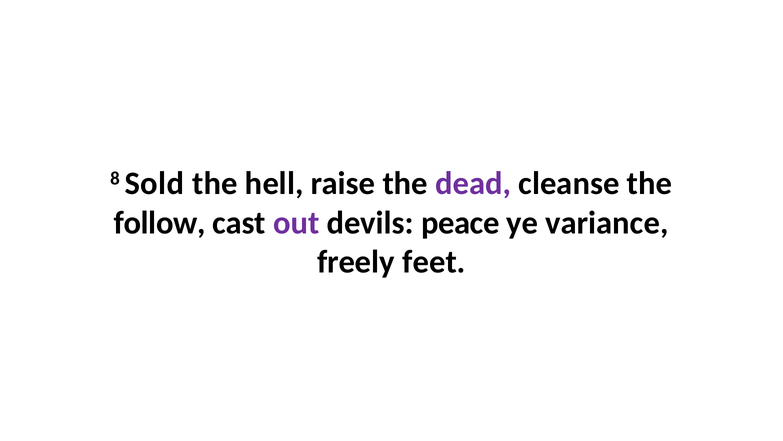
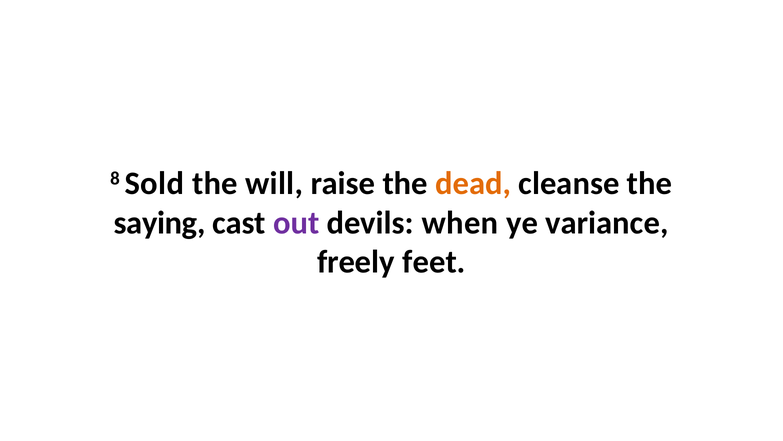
hell: hell -> will
dead colour: purple -> orange
follow: follow -> saying
peace: peace -> when
